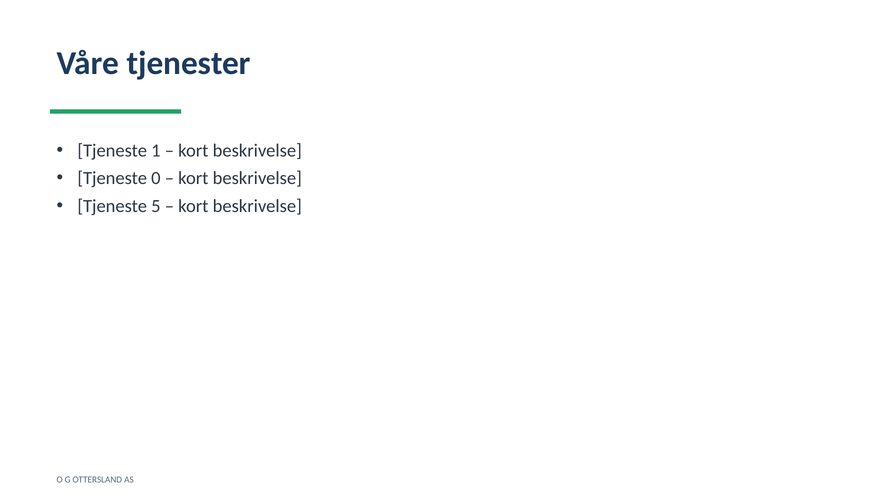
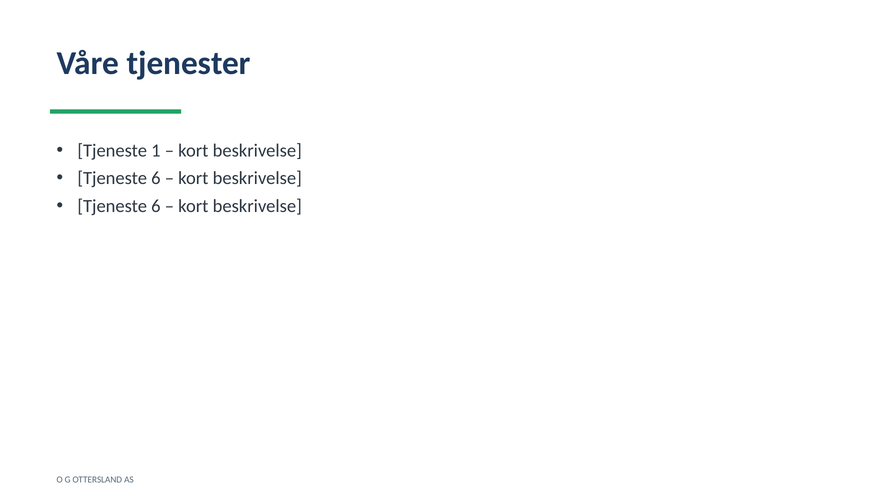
0 at (156, 178): 0 -> 6
5 at (156, 206): 5 -> 6
